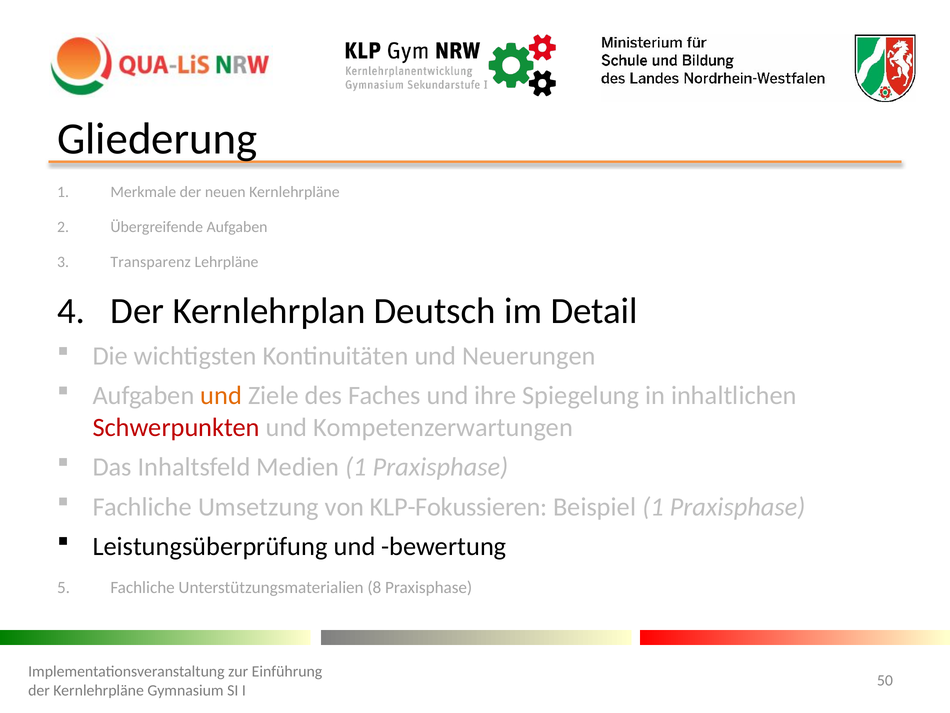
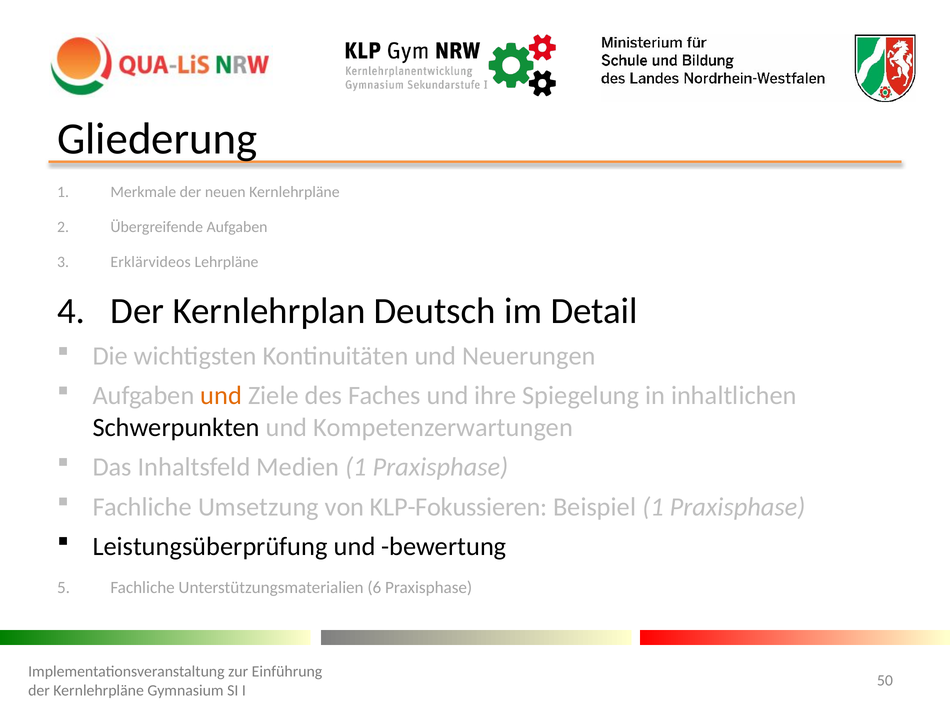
Transparenz: Transparenz -> Erklärvideos
Schwerpunkten colour: red -> black
8: 8 -> 6
